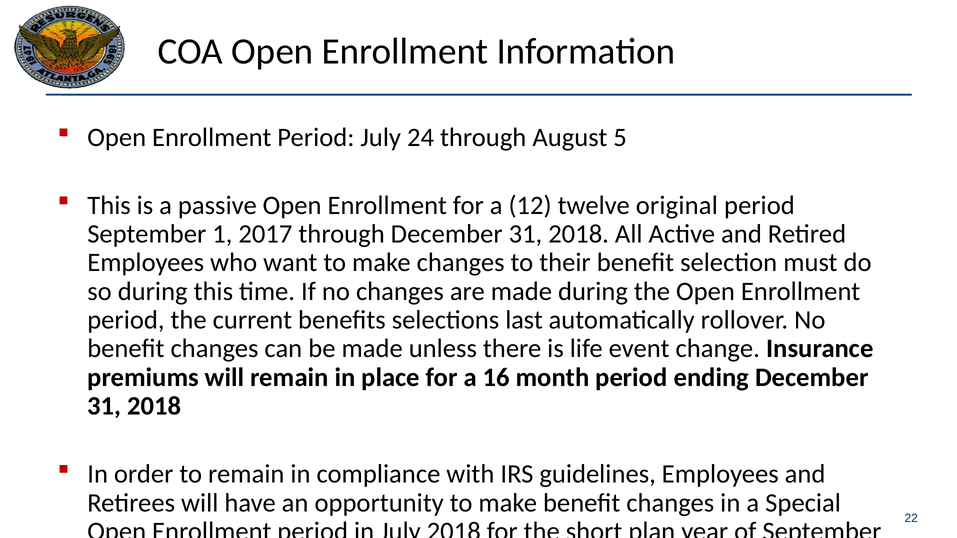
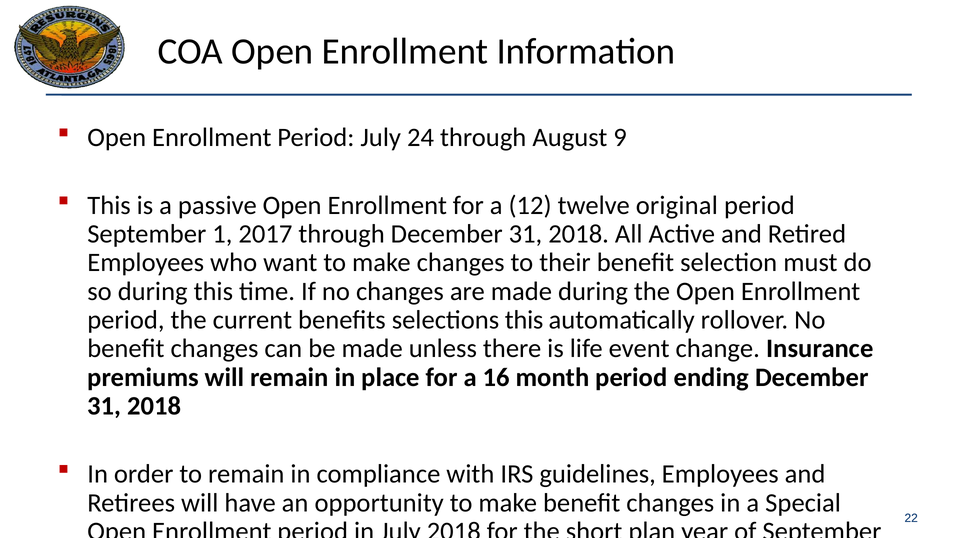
5: 5 -> 9
selections last: last -> this
